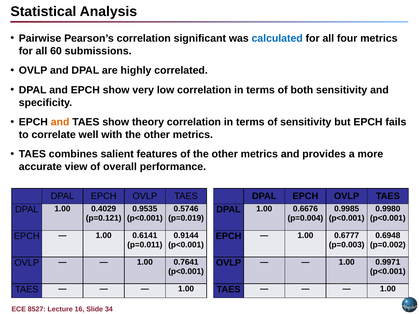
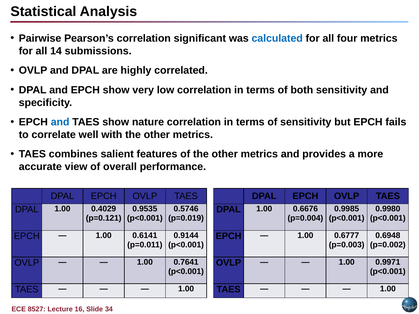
60: 60 -> 14
and at (60, 122) colour: orange -> blue
theory: theory -> nature
